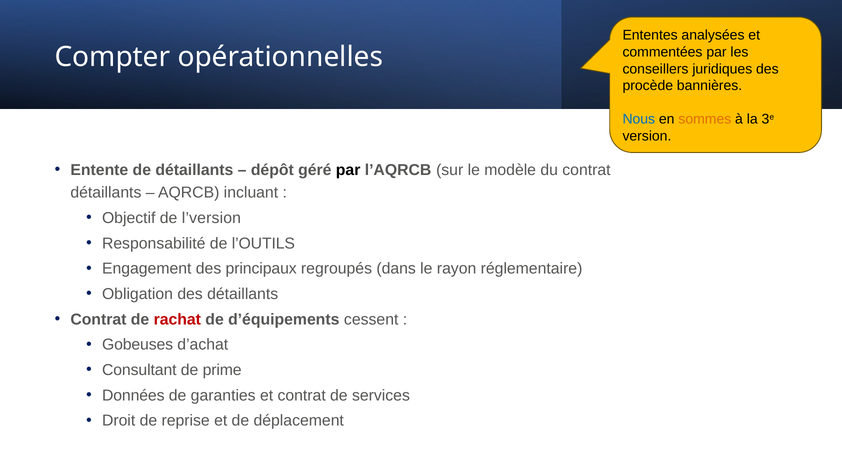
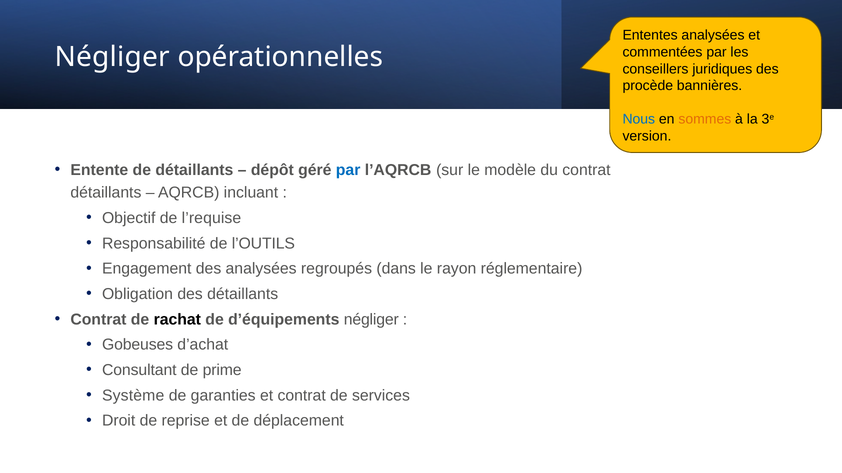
Compter at (113, 57): Compter -> Négliger
par at (348, 170) colour: black -> blue
l’version: l’version -> l’requise
des principaux: principaux -> analysées
rachat colour: red -> black
d’équipements cessent: cessent -> négliger
Données: Données -> Système
